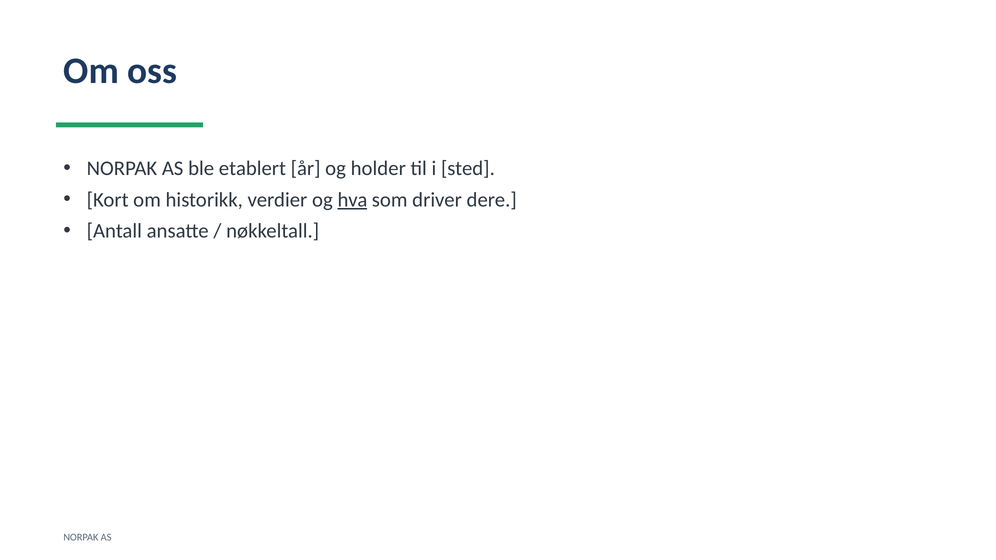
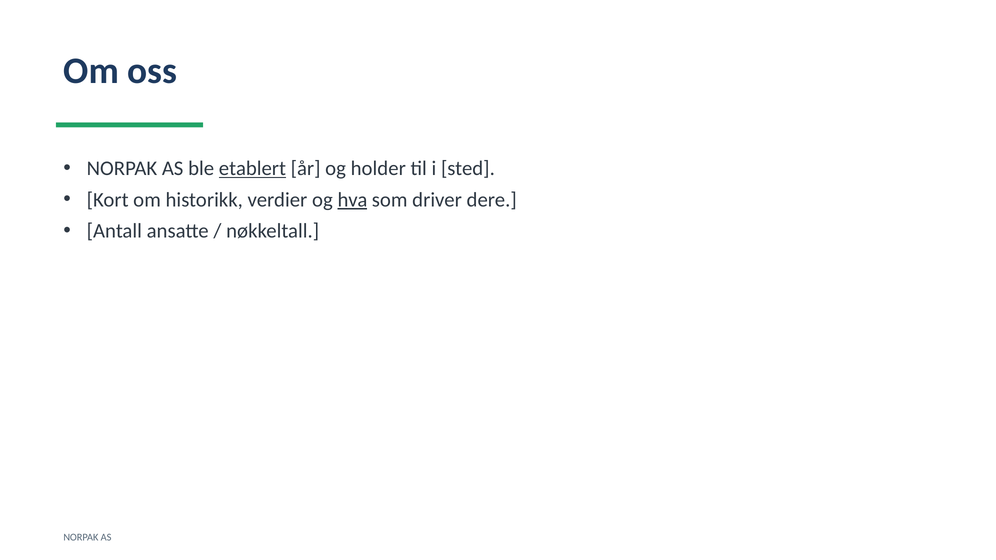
etablert underline: none -> present
